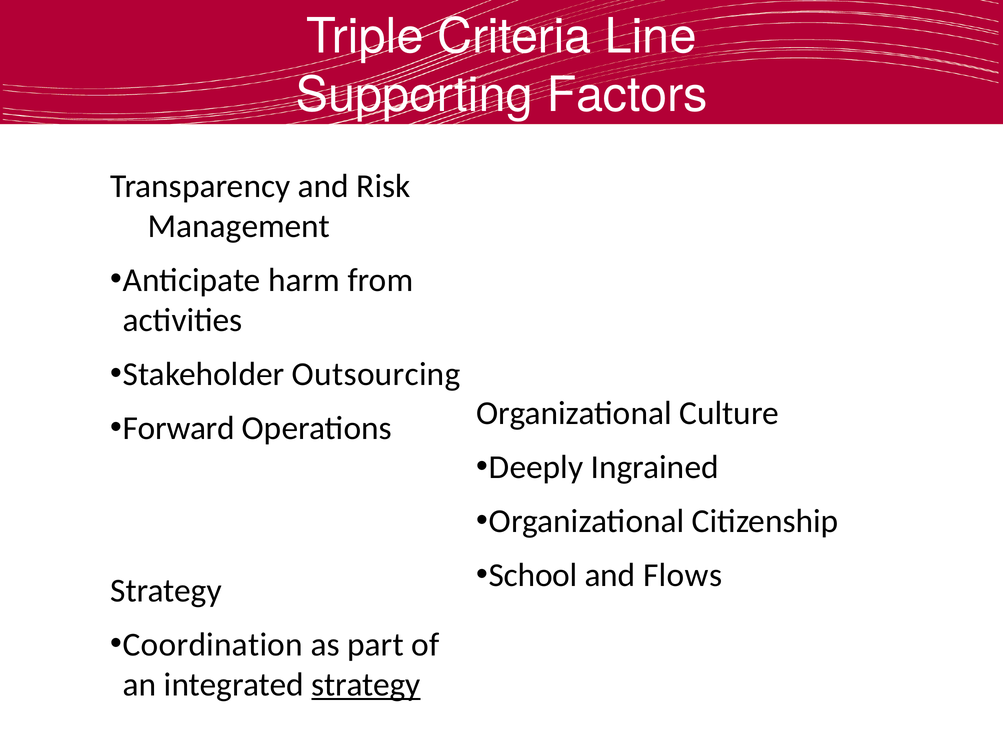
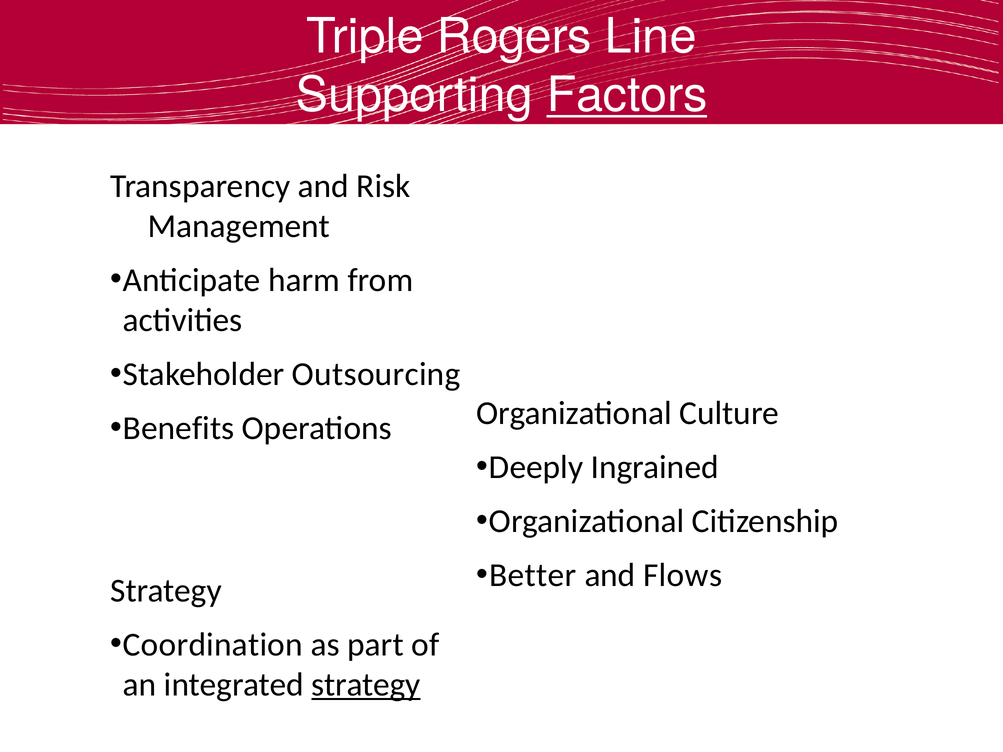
Criteria: Criteria -> Rogers
Factors underline: none -> present
Forward: Forward -> Benefits
School: School -> Better
